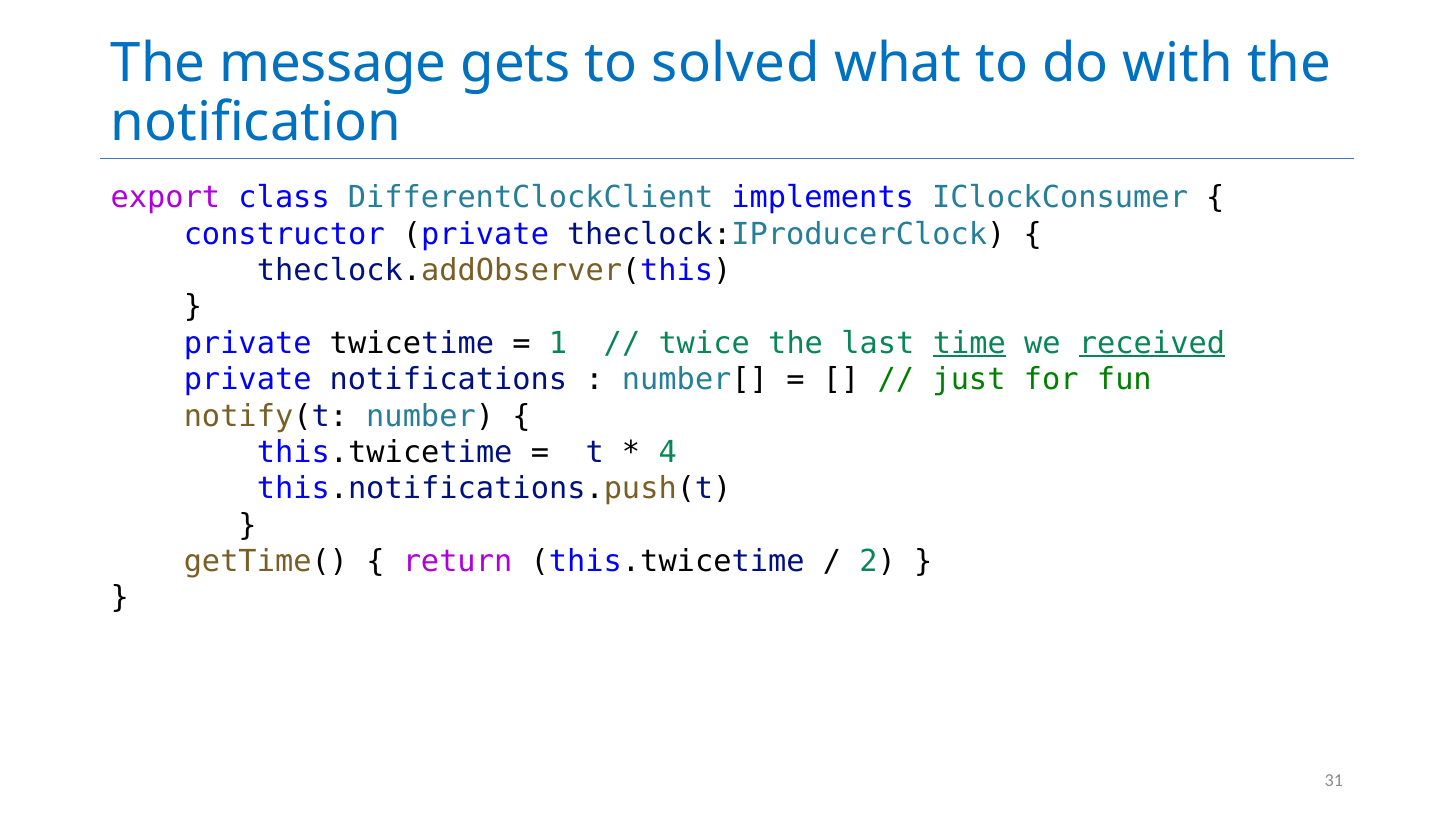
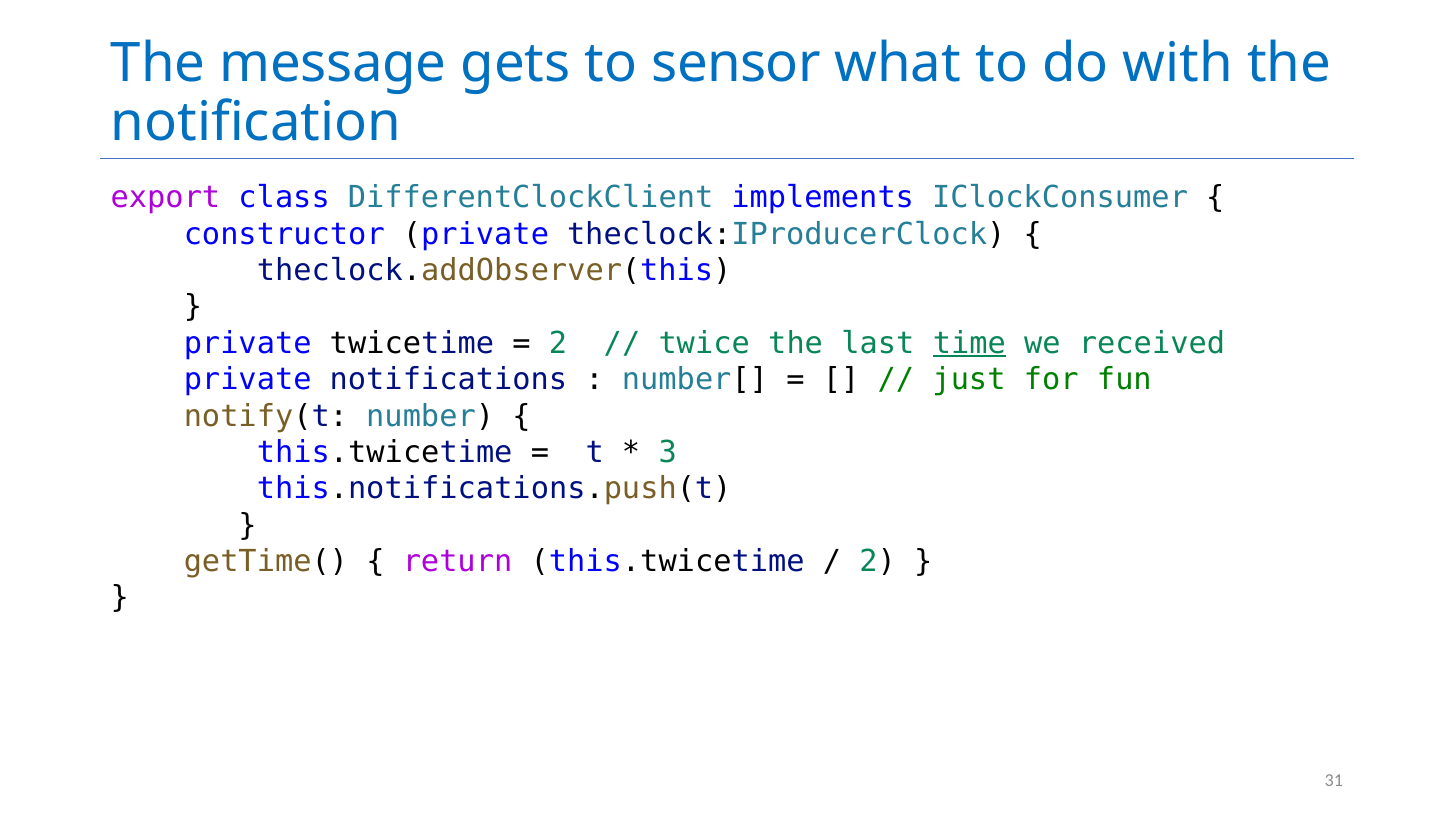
solved: solved -> sensor
1 at (558, 343): 1 -> 2
received underline: present -> none
4: 4 -> 3
